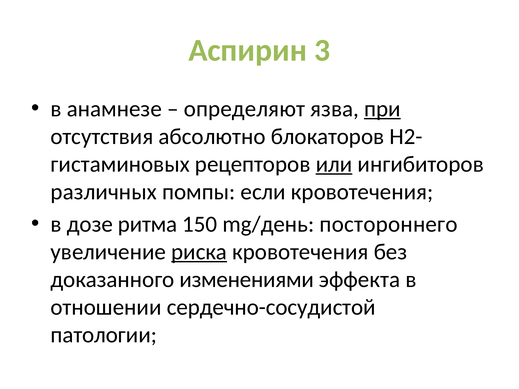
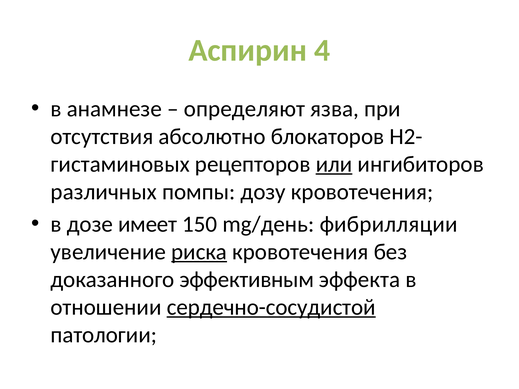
3: 3 -> 4
при underline: present -> none
если: если -> дозу
ритма: ритма -> имеет
постороннего: постороннего -> фибрилляции
изменениями: изменениями -> эффективным
сердечно-сосудистой underline: none -> present
